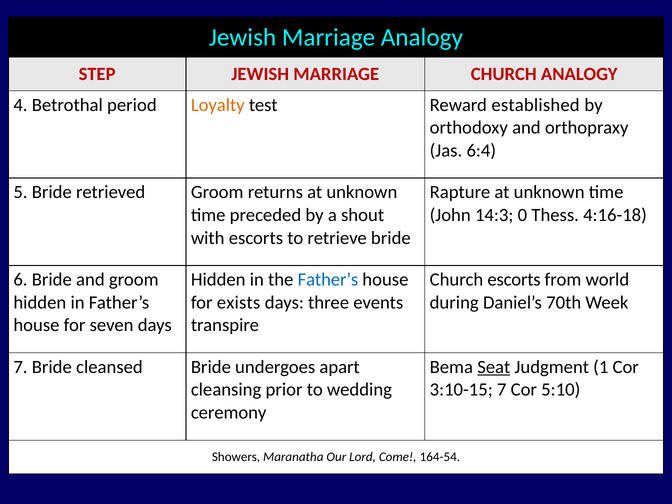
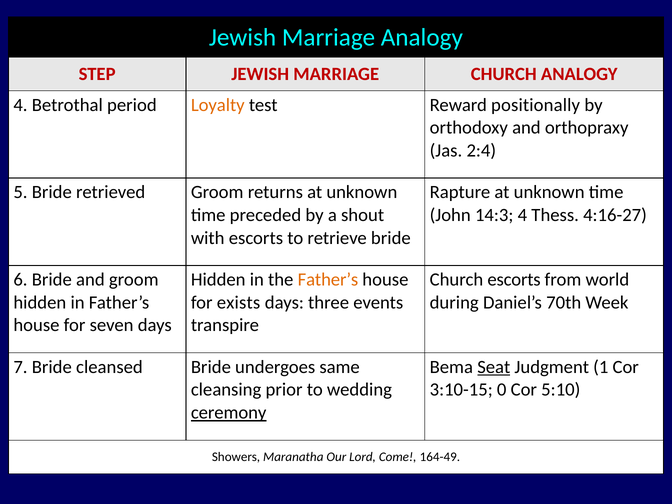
established: established -> positionally
6:4: 6:4 -> 2:4
14:3 0: 0 -> 4
4:16-18: 4:16-18 -> 4:16-27
Father’s at (328, 280) colour: blue -> orange
apart: apart -> same
3:10-15 7: 7 -> 0
ceremony underline: none -> present
164-54: 164-54 -> 164-49
